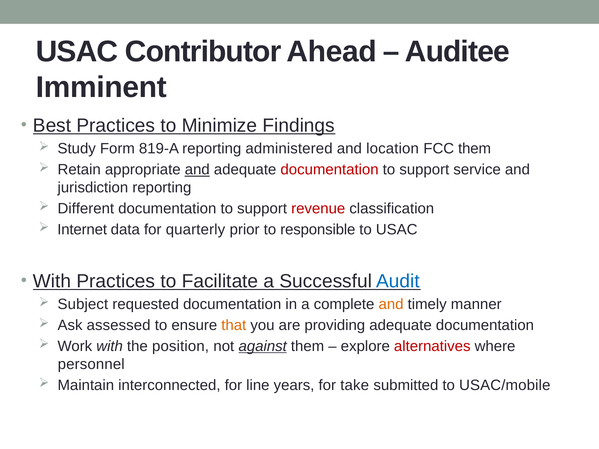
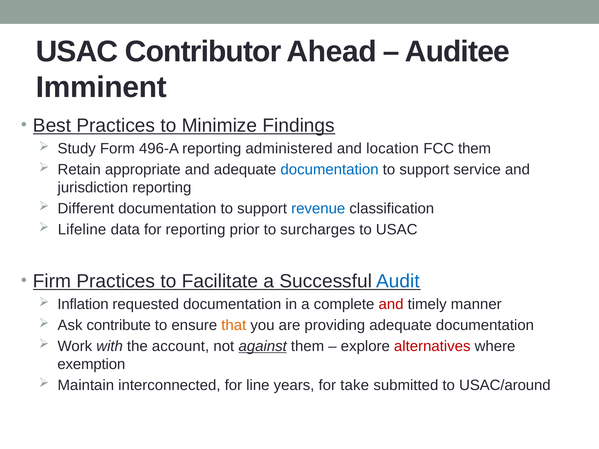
819-A: 819-A -> 496-A
and at (197, 170) underline: present -> none
documentation at (330, 170) colour: red -> blue
revenue colour: red -> blue
Internet: Internet -> Lifeline
for quarterly: quarterly -> reporting
responsible: responsible -> surcharges
With at (52, 281): With -> Firm
Subject: Subject -> Inflation
and at (391, 304) colour: orange -> red
assessed: assessed -> contribute
position: position -> account
personnel: personnel -> exemption
USAC/mobile: USAC/mobile -> USAC/around
